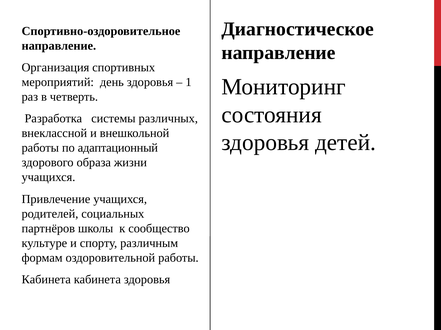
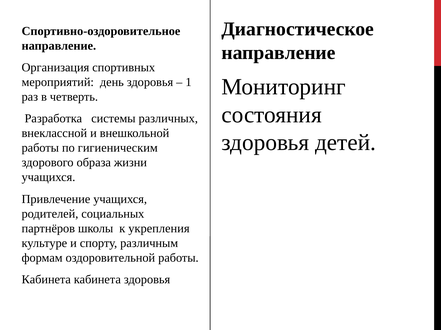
адаптационный: адаптационный -> гигиеническим
сообщество: сообщество -> укрепления
